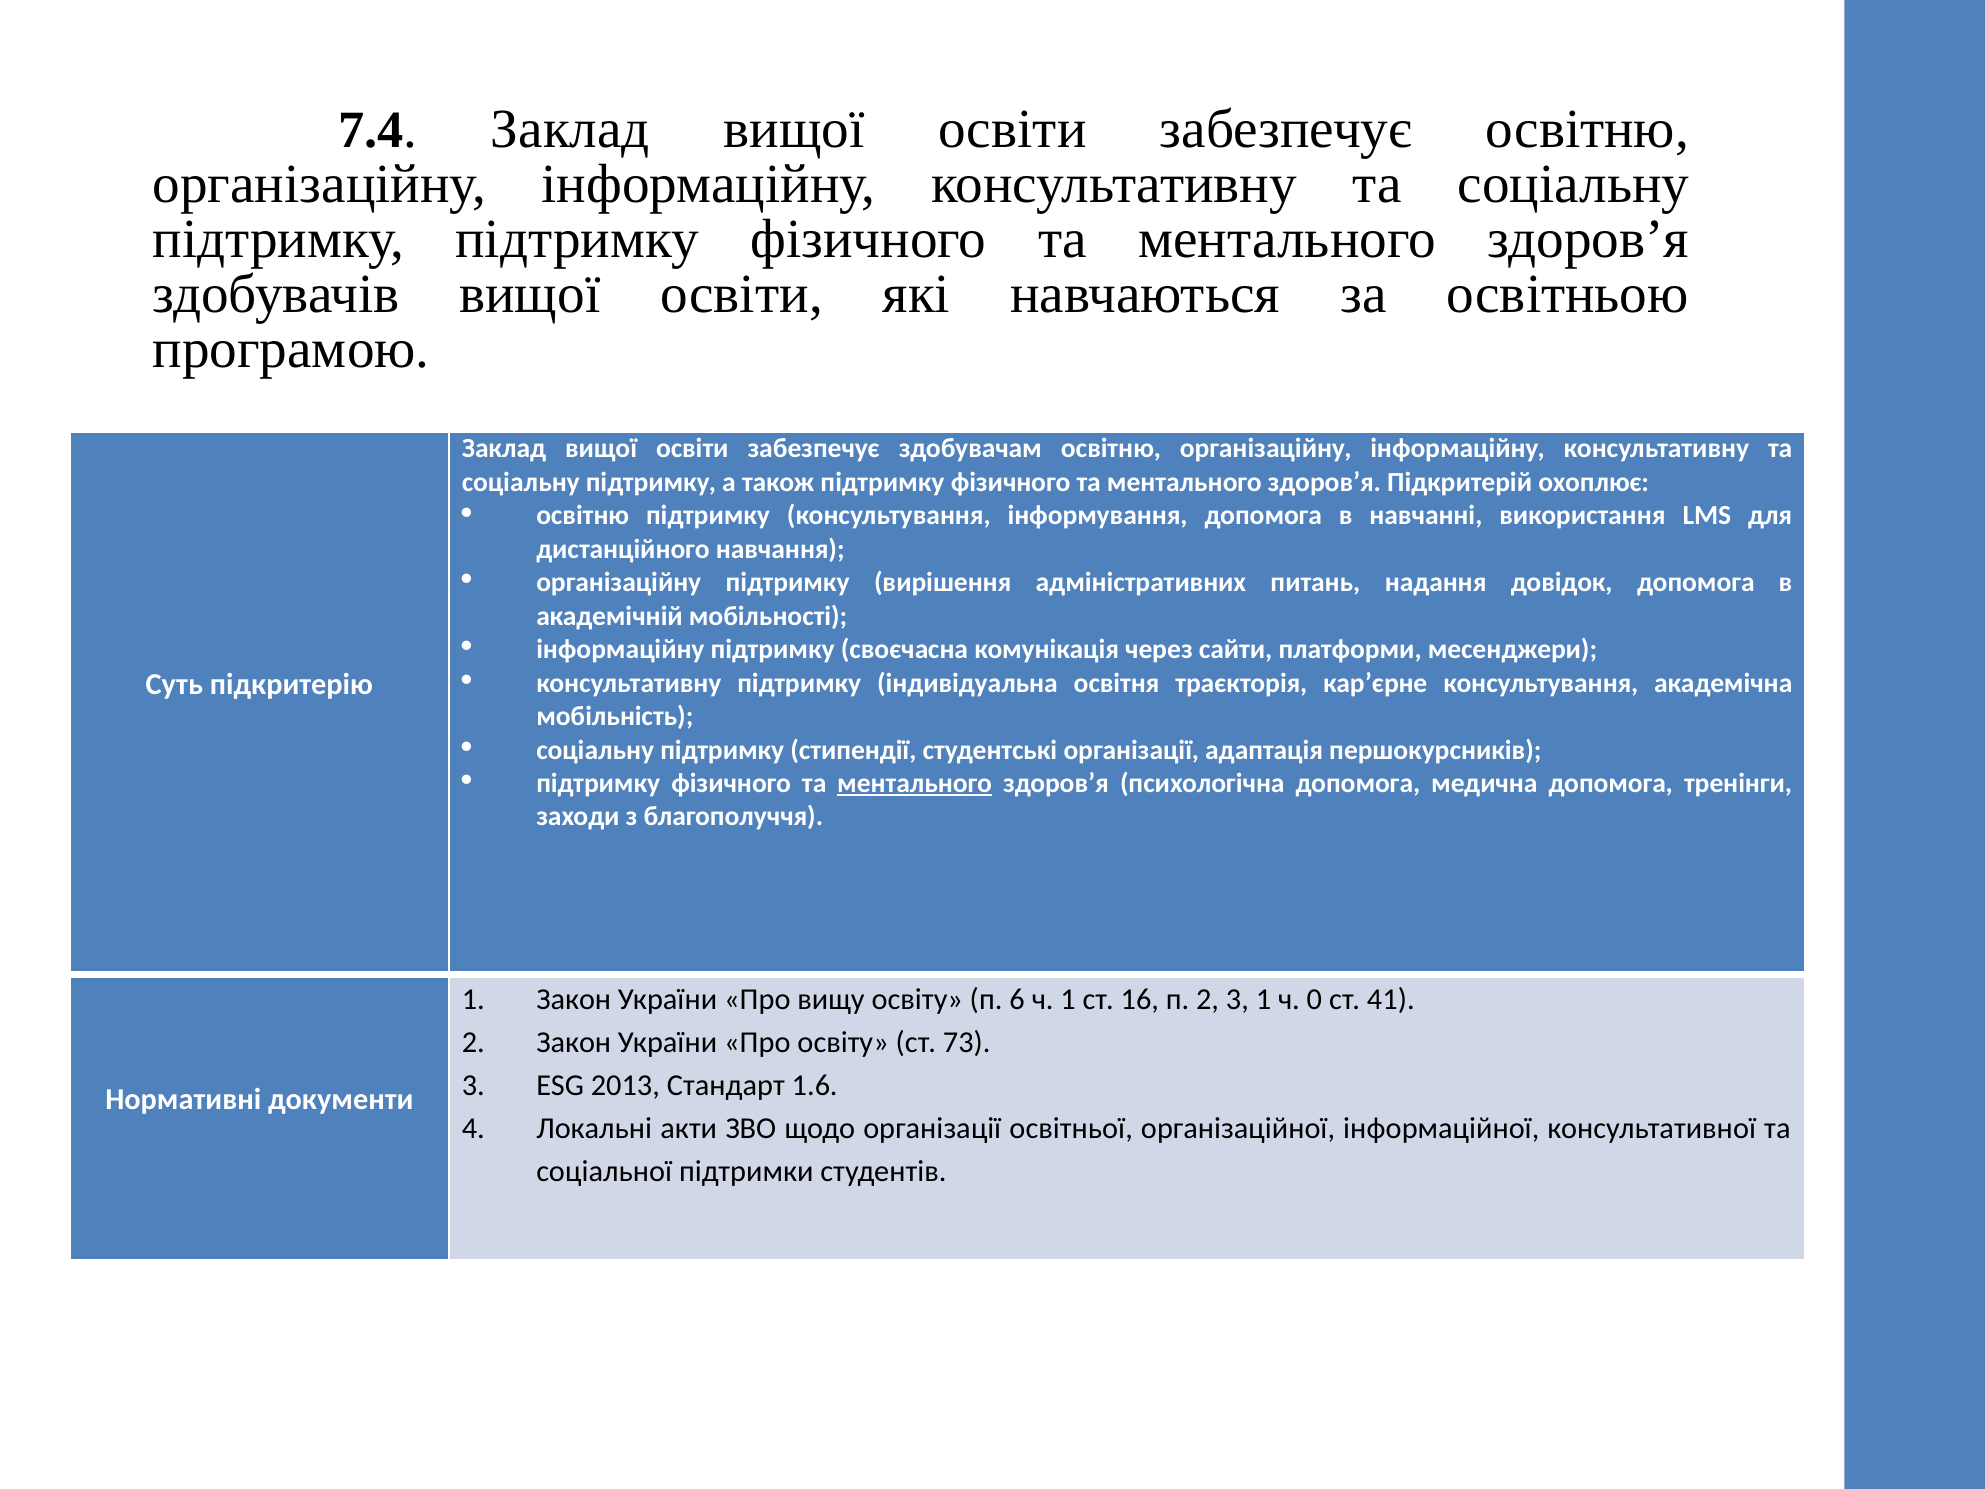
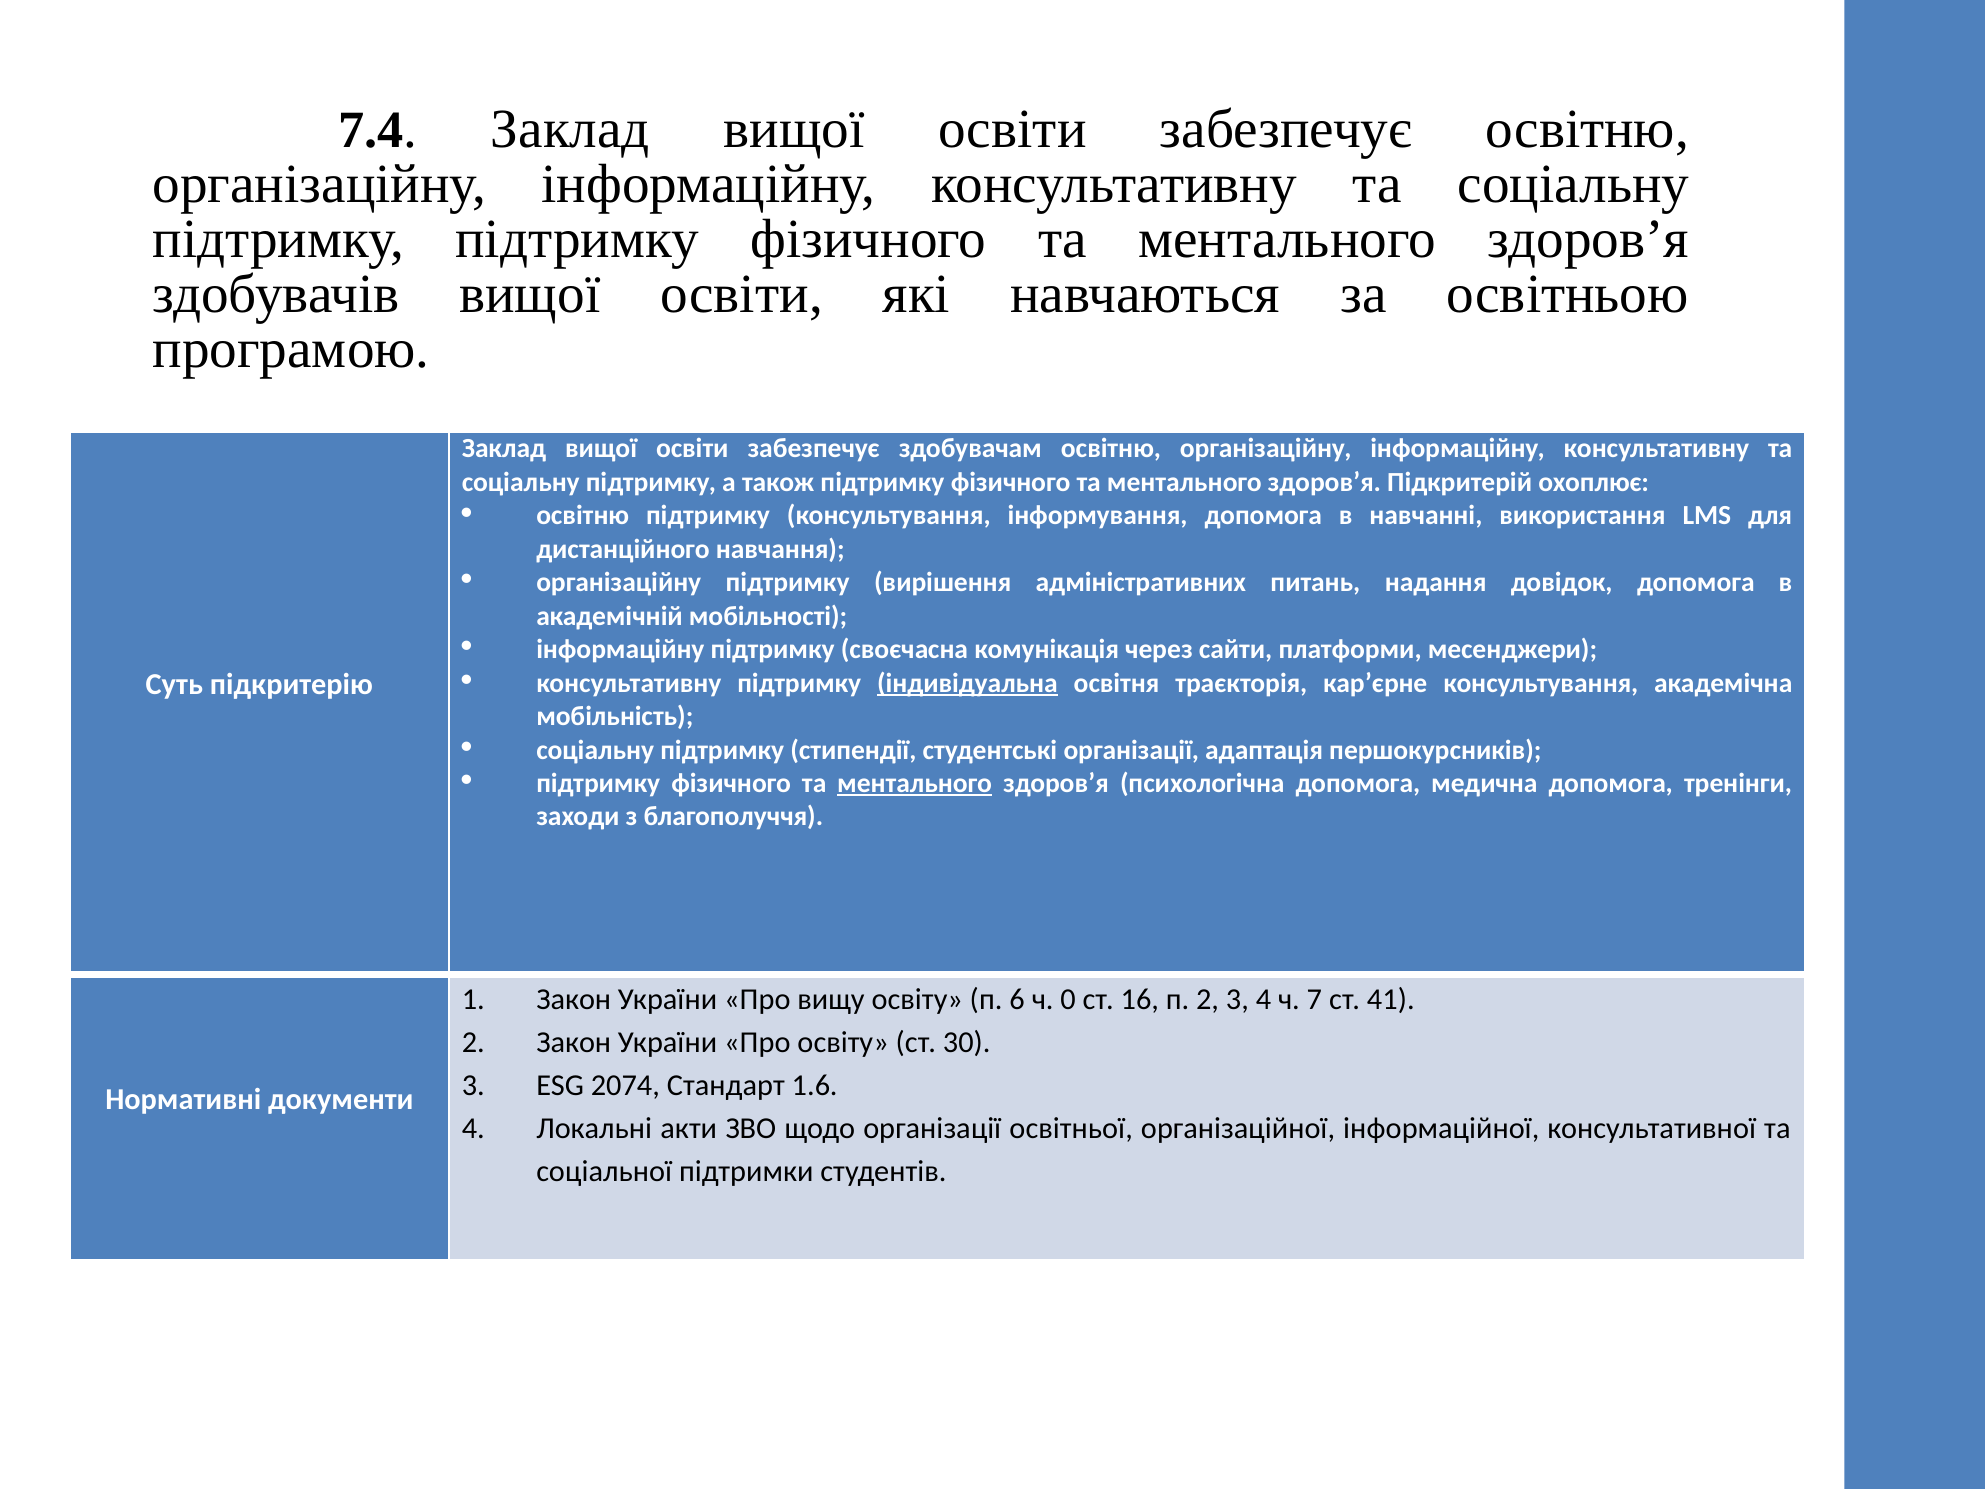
індивідуальна underline: none -> present
ч 1: 1 -> 0
3 1: 1 -> 4
0: 0 -> 7
73: 73 -> 30
2013: 2013 -> 2074
